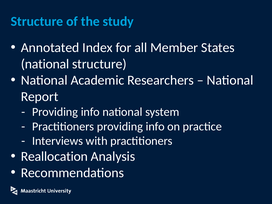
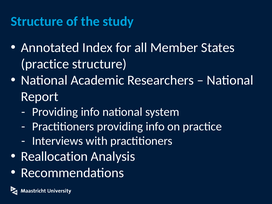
national at (45, 64): national -> practice
